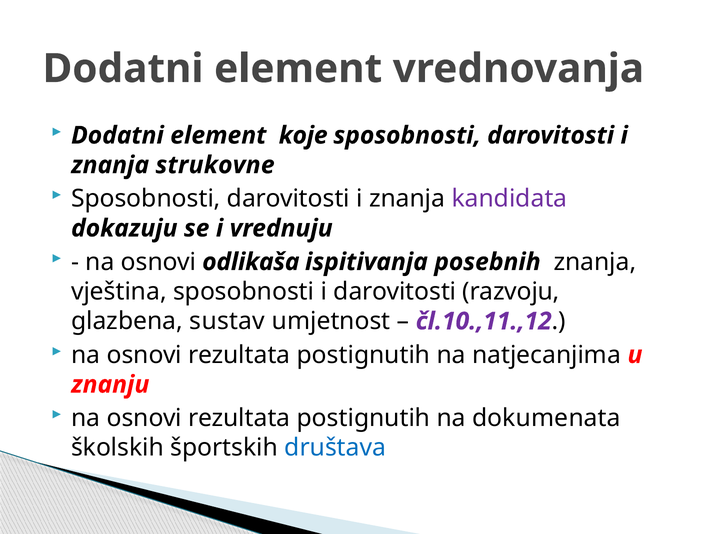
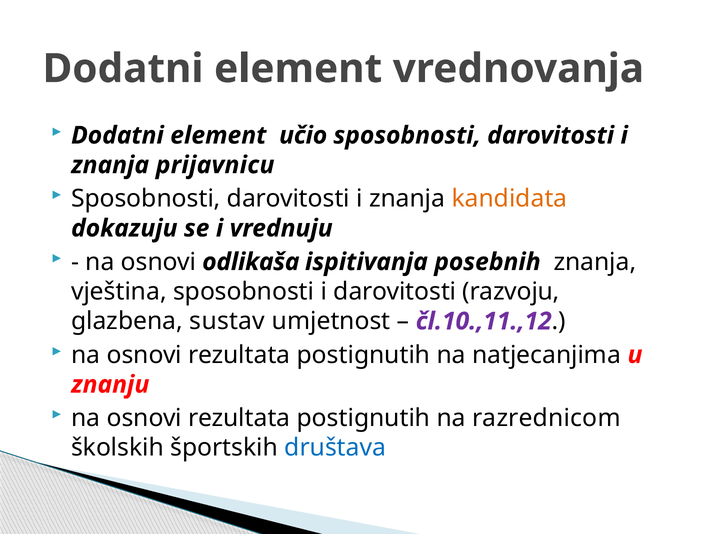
koje: koje -> učio
strukovne: strukovne -> prijavnicu
kandidata colour: purple -> orange
dokumenata: dokumenata -> razrednicom
